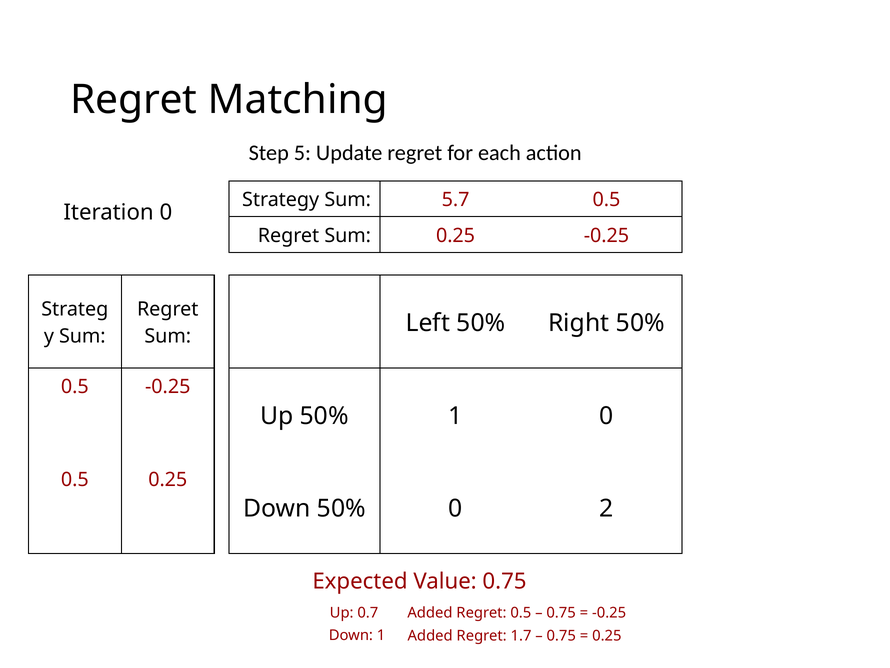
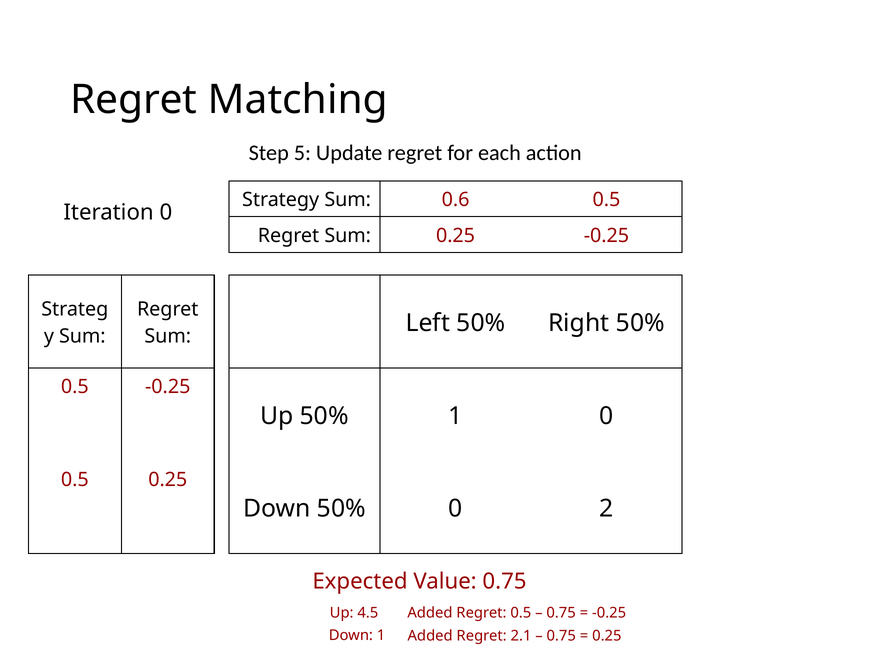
5.7: 5.7 -> 0.6
0.7: 0.7 -> 4.5
1.7: 1.7 -> 2.1
